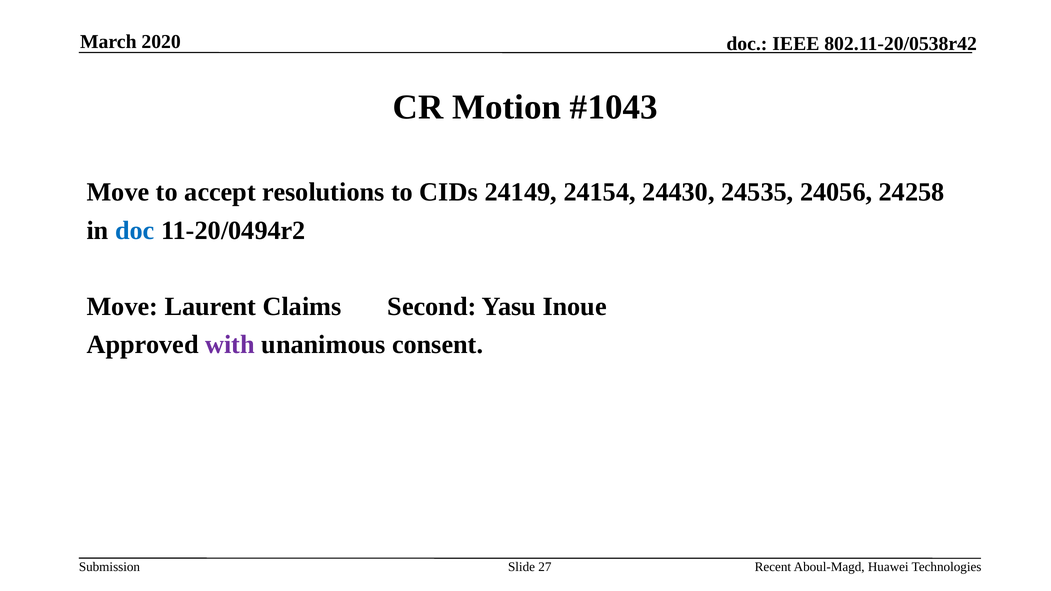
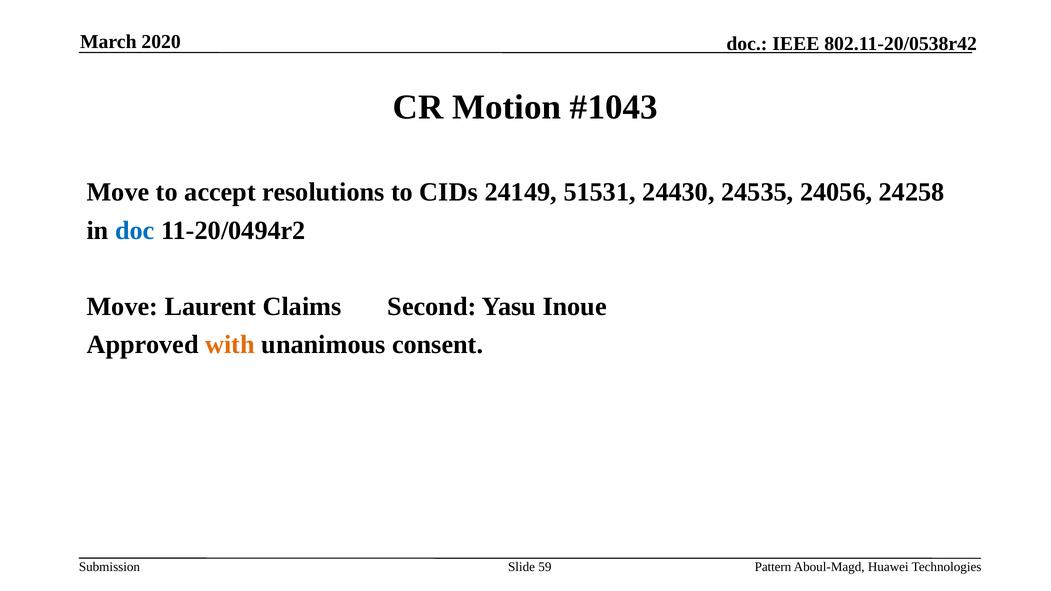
24154: 24154 -> 51531
with colour: purple -> orange
27: 27 -> 59
Recent: Recent -> Pattern
